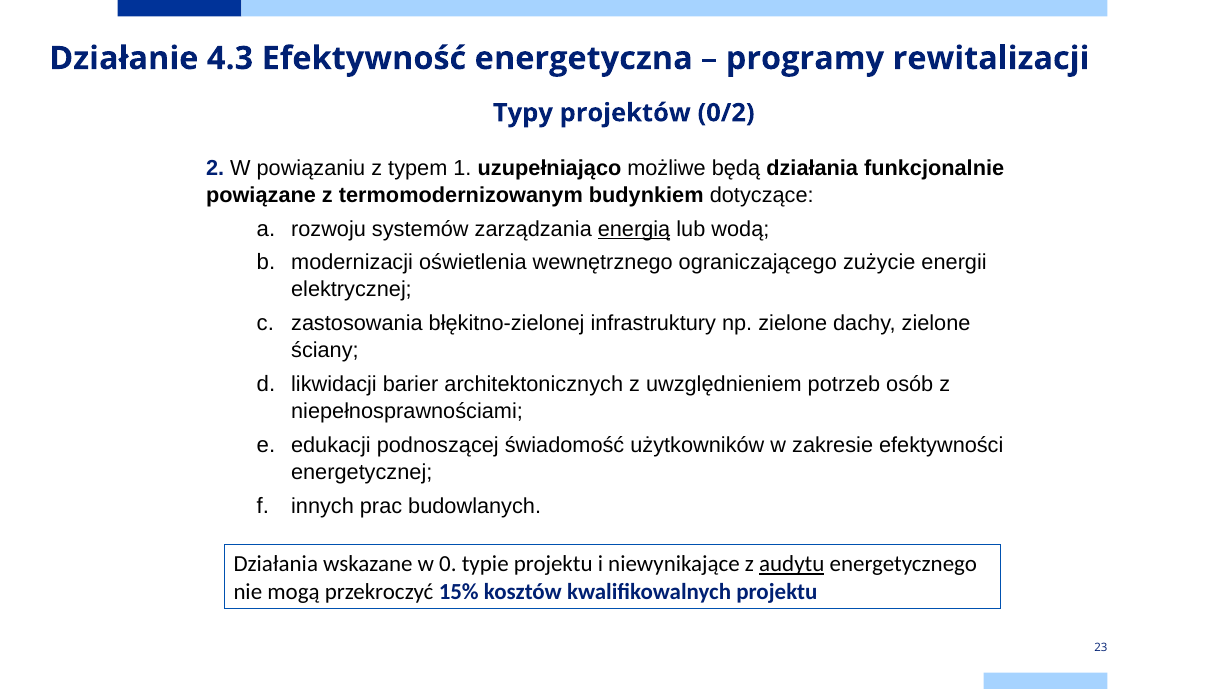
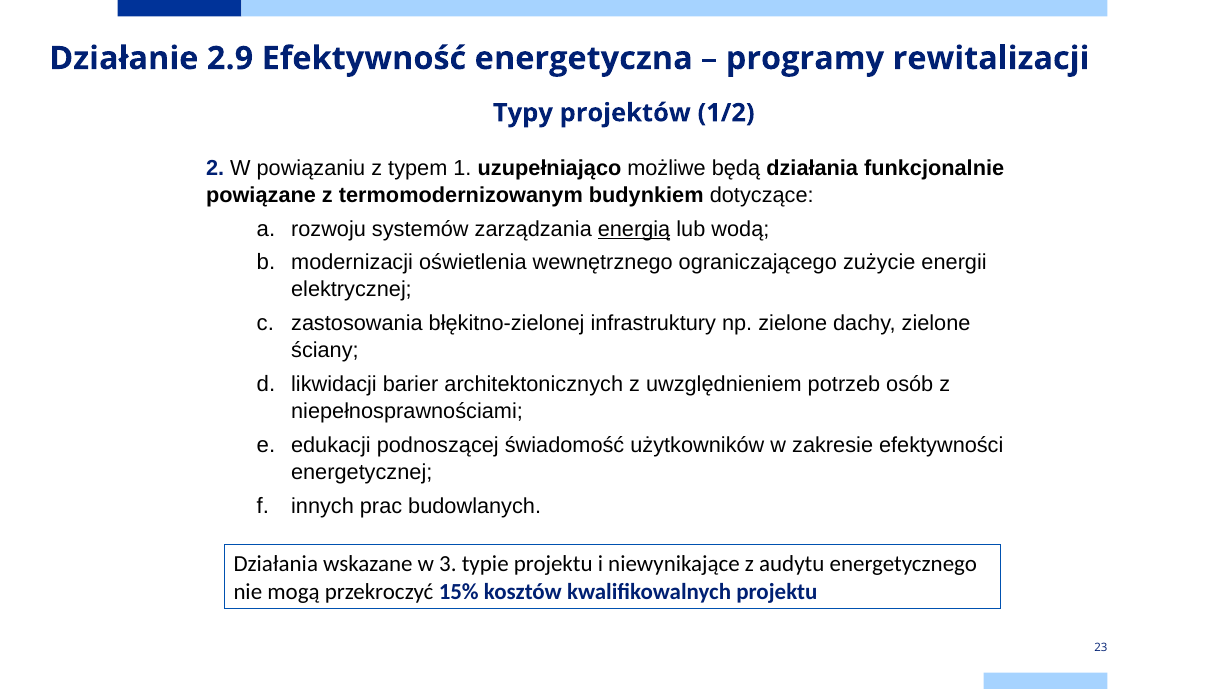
4.3: 4.3 -> 2.9
0/2: 0/2 -> 1/2
0: 0 -> 3
audytu underline: present -> none
